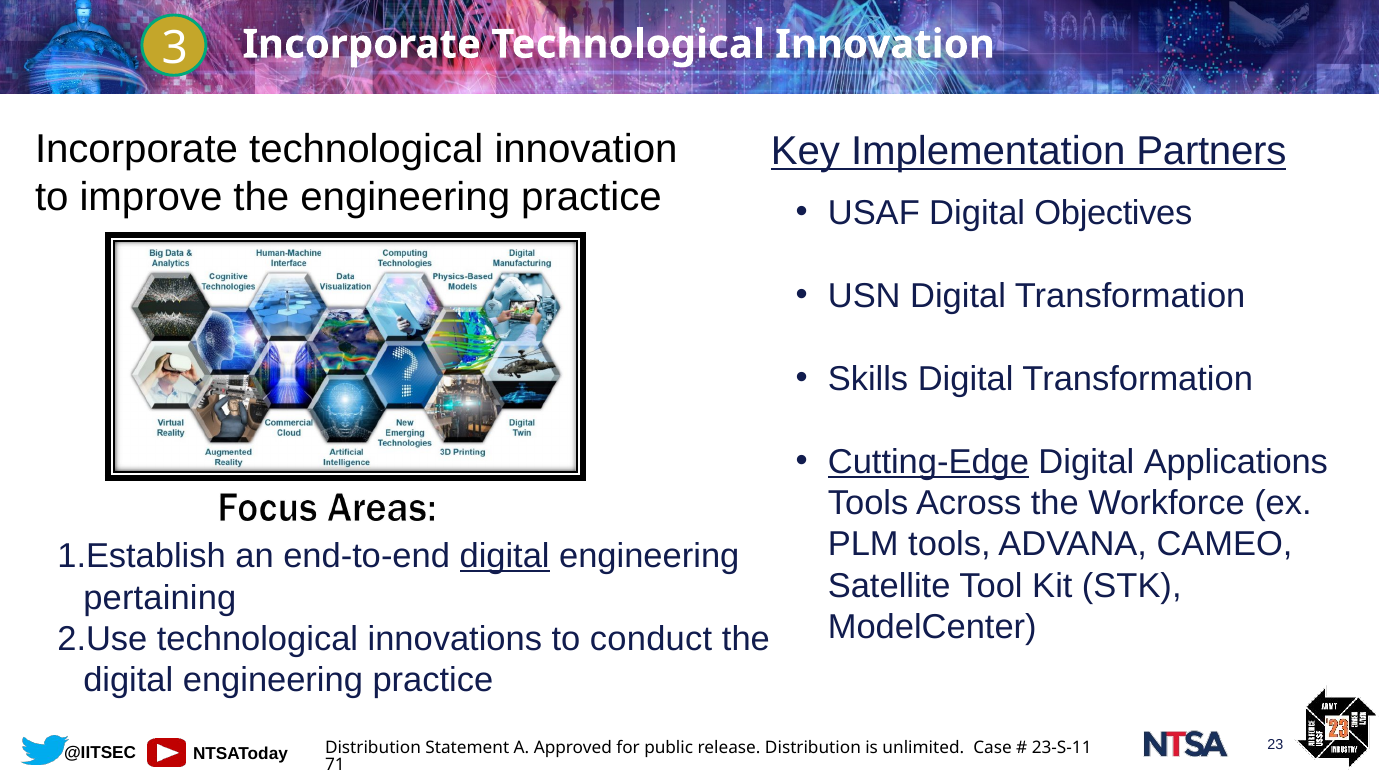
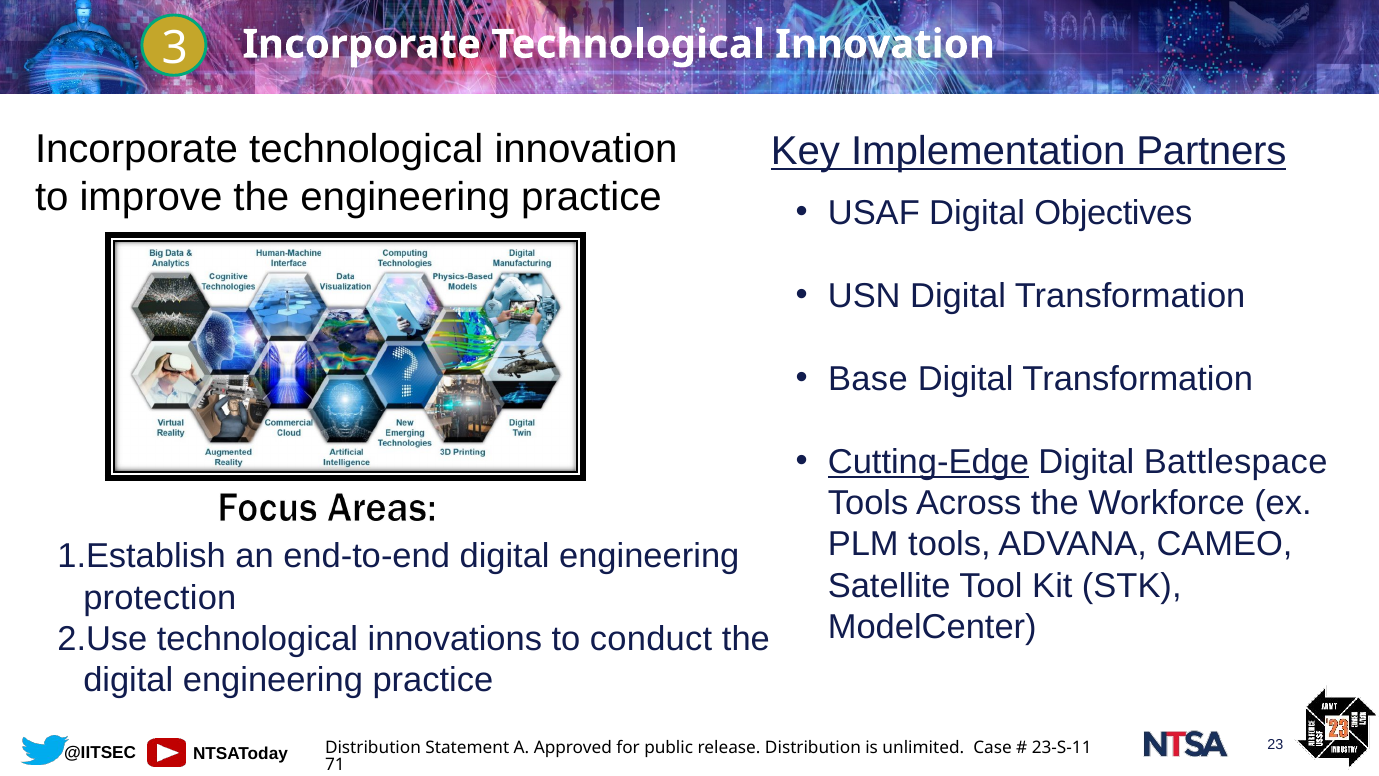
Skills: Skills -> Base
Applications: Applications -> Battlespace
digital at (505, 556) underline: present -> none
pertaining: pertaining -> protection
